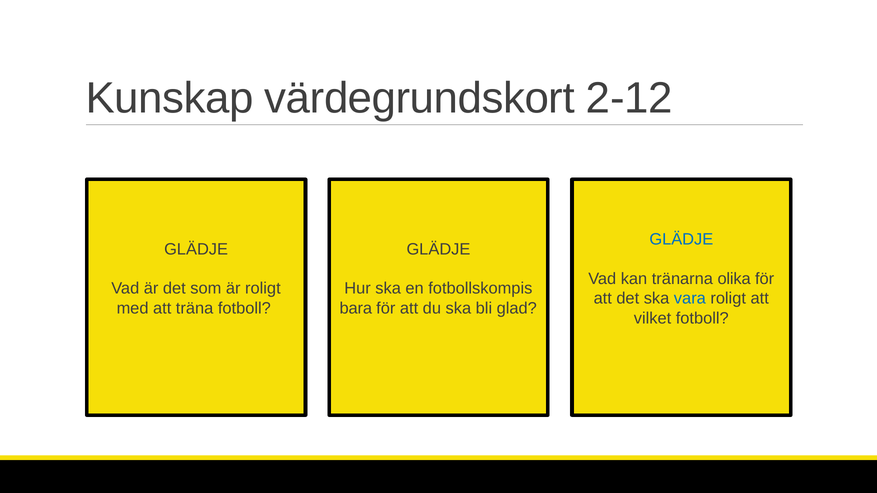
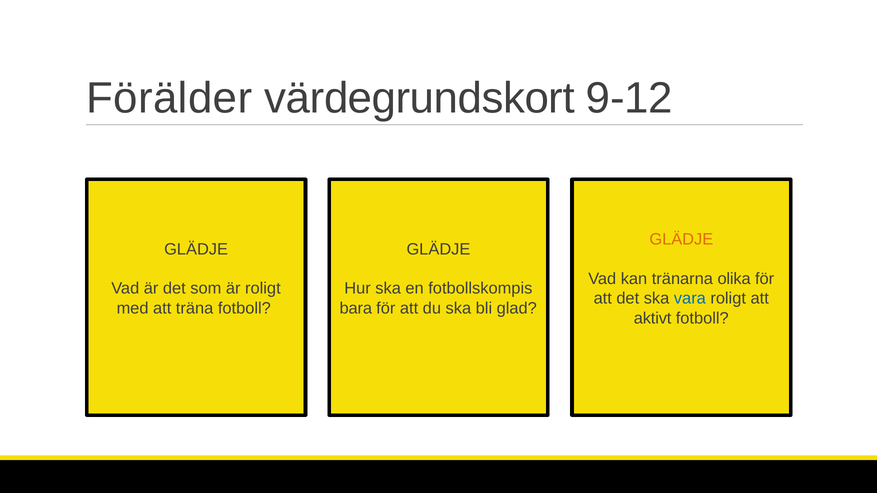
Kunskap: Kunskap -> Förälder
2-12: 2-12 -> 9-12
GLÄDJE at (681, 239) colour: blue -> orange
vilket: vilket -> aktivt
